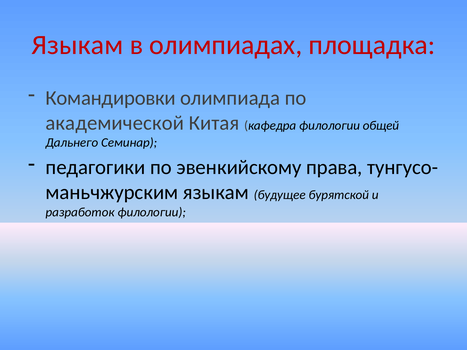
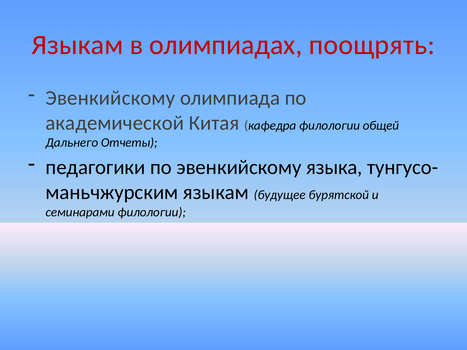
площадка: площадка -> поощрять
Командировки at (111, 98): Командировки -> Эвенкийскому
Семинар: Семинар -> Отчеты
права: права -> языка
разработок: разработок -> семинарами
